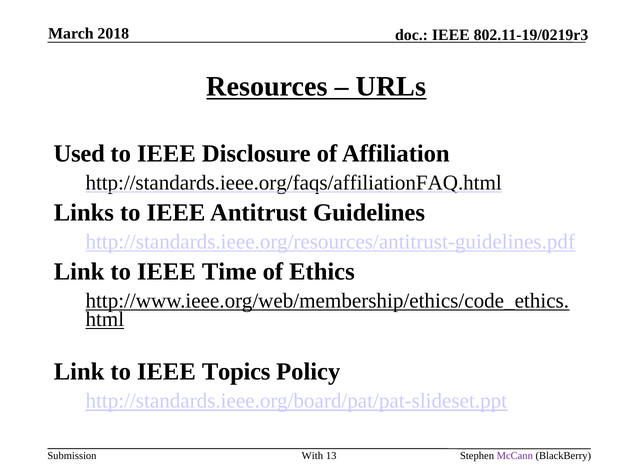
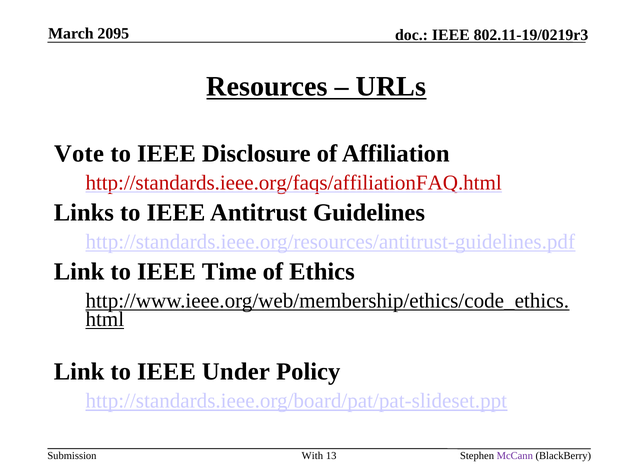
2018: 2018 -> 2095
Used: Used -> Vote
http://standards.ieee.org/faqs/affiliationFAQ.html colour: black -> red
Topics: Topics -> Under
